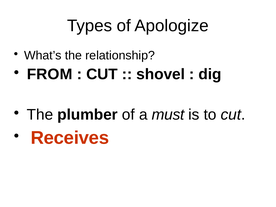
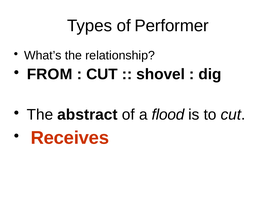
Apologize: Apologize -> Performer
plumber: plumber -> abstract
must: must -> flood
